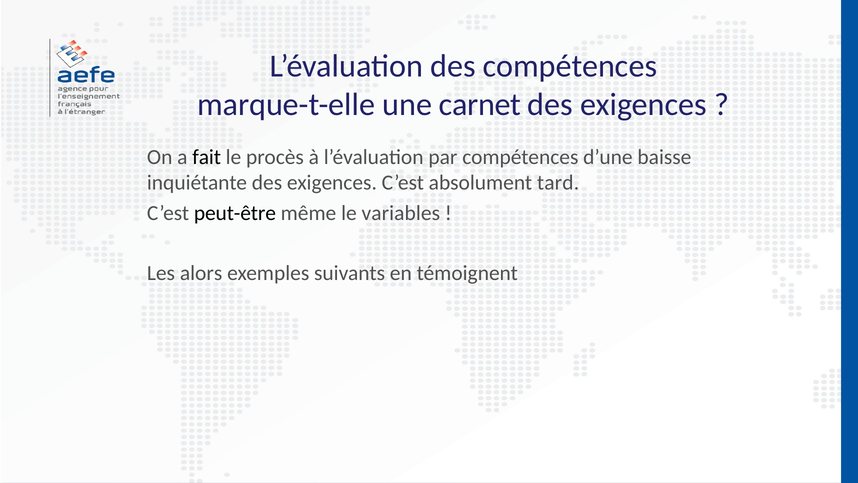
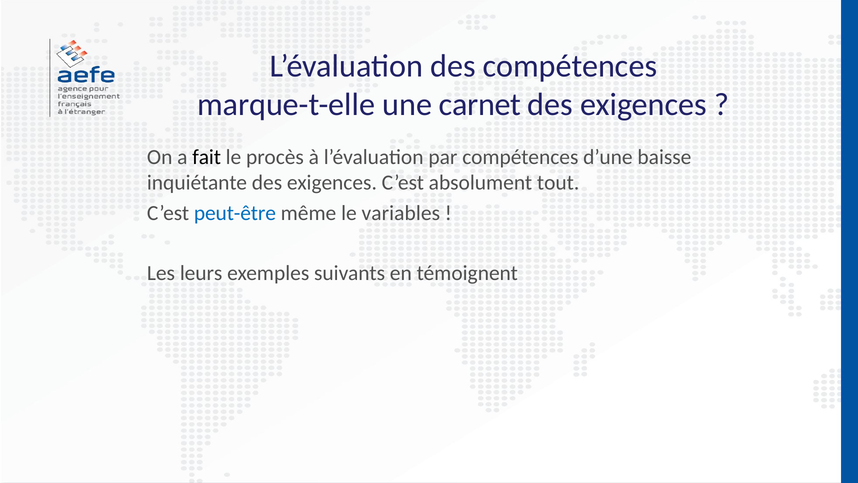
tard: tard -> tout
peut-être colour: black -> blue
alors: alors -> leurs
